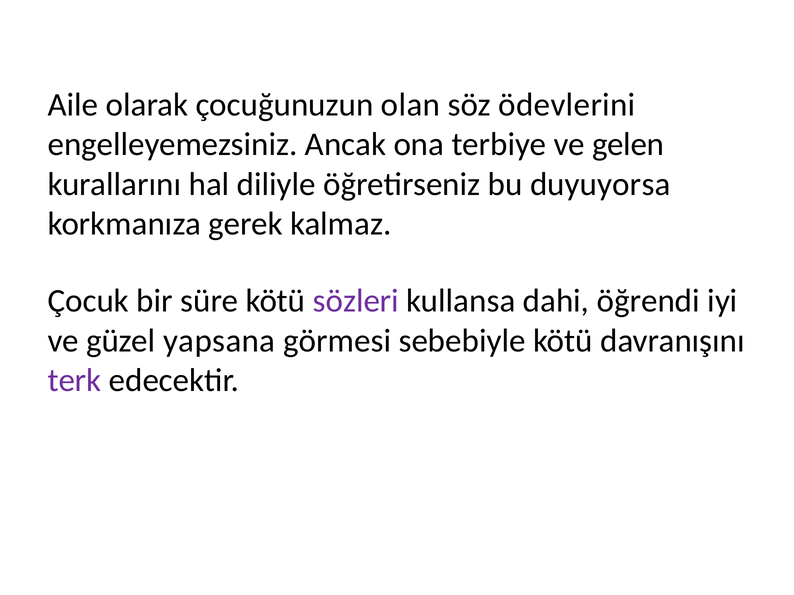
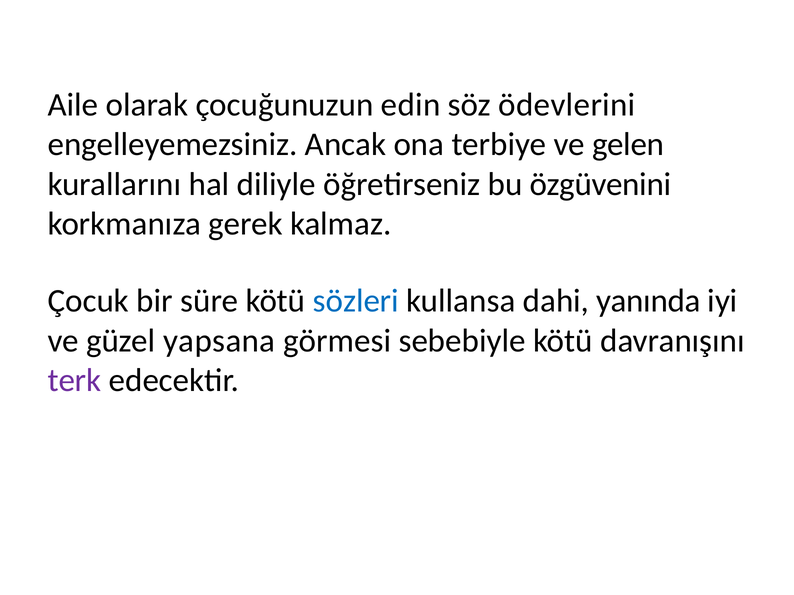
olan: olan -> edin
duyuyorsa: duyuyorsa -> özgüvenini
sözleri colour: purple -> blue
öğrendi: öğrendi -> yanında
